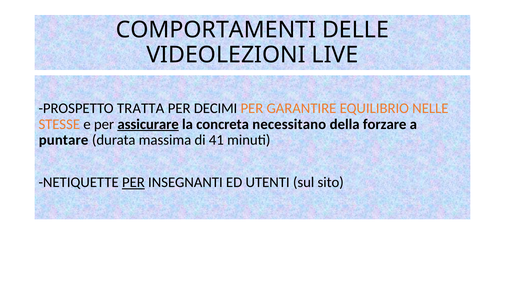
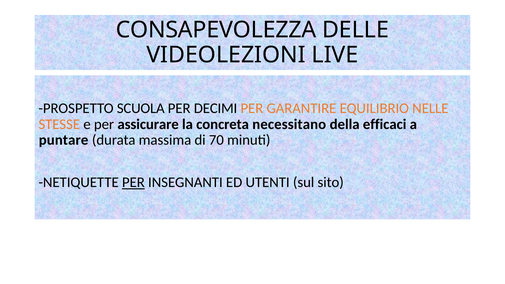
COMPORTAMENTI: COMPORTAMENTI -> CONSAPEVOLEZZA
TRATTA: TRATTA -> SCUOLA
assicurare underline: present -> none
forzare: forzare -> efficaci
41: 41 -> 70
